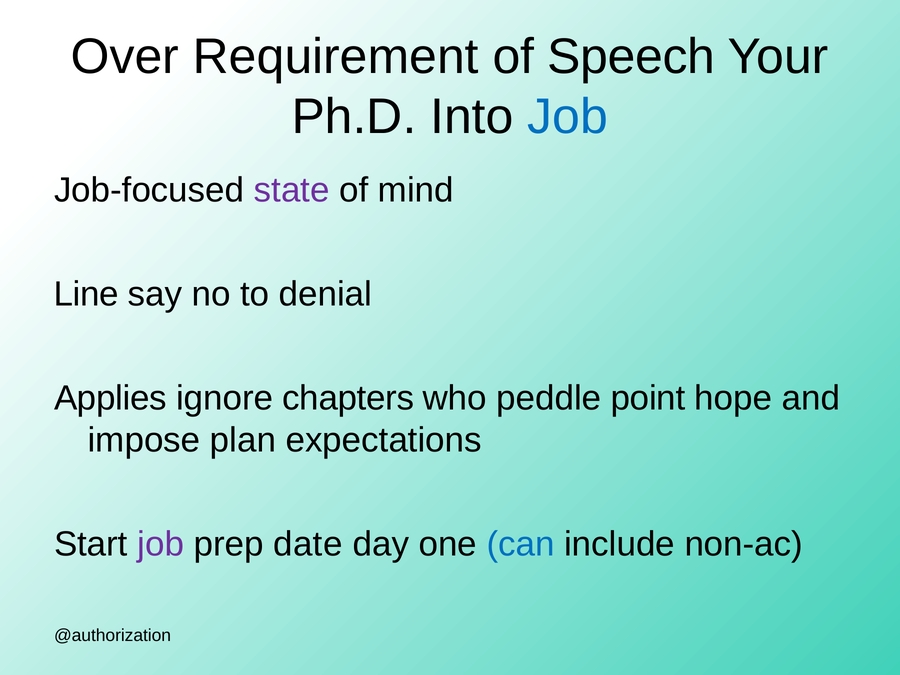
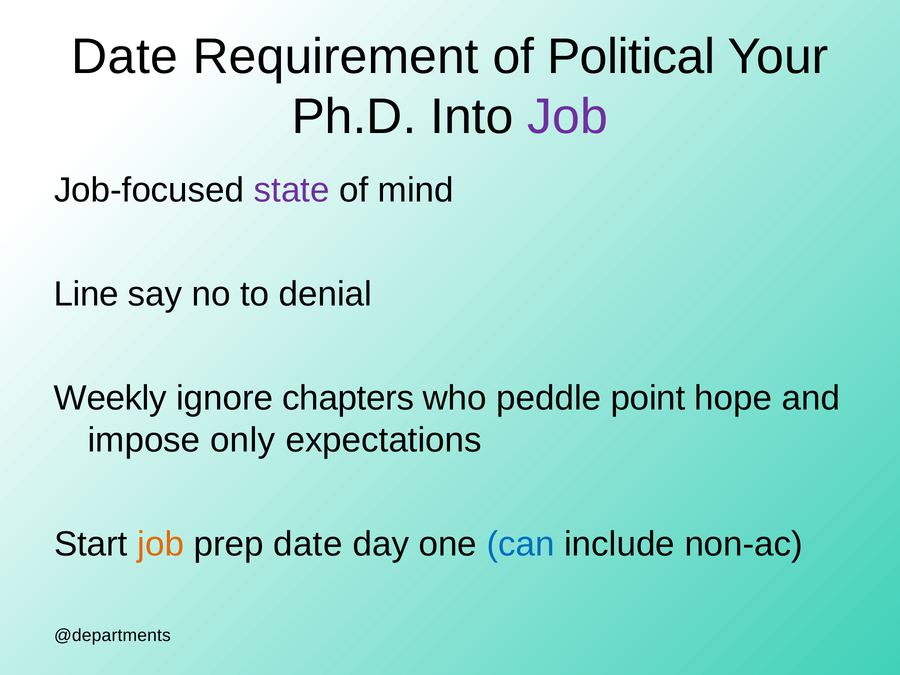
Over at (125, 57): Over -> Date
Speech: Speech -> Political
Job at (568, 117) colour: blue -> purple
Applies: Applies -> Weekly
plan: plan -> only
job at (161, 544) colour: purple -> orange
@authorization: @authorization -> @departments
